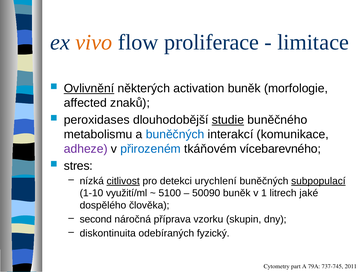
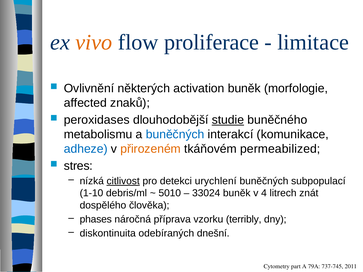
Ovlivnění underline: present -> none
adheze colour: purple -> blue
přirozeném colour: blue -> orange
vícebarevného: vícebarevného -> permeabilized
subpopulací underline: present -> none
využití/ml: využití/ml -> debris/ml
5100: 5100 -> 5010
50090: 50090 -> 33024
1: 1 -> 4
jaké: jaké -> znát
second: second -> phases
skupin: skupin -> terribly
fyzický: fyzický -> dnešní
